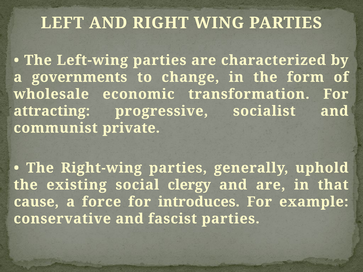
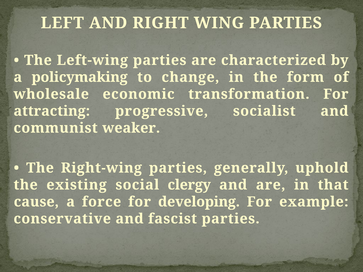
governments: governments -> policymaking
private: private -> weaker
introduces: introduces -> developing
